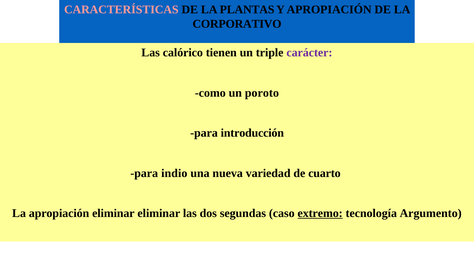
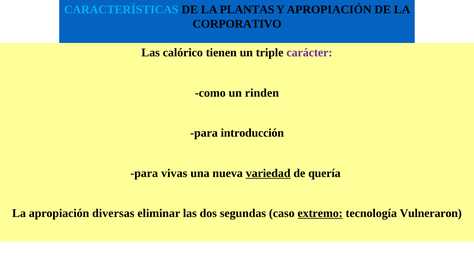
CARACTERÍSTICAS colour: pink -> light blue
poroto: poroto -> rinden
indio: indio -> vivas
variedad underline: none -> present
cuarto: cuarto -> quería
apropiación eliminar: eliminar -> diversas
Argumento: Argumento -> Vulneraron
